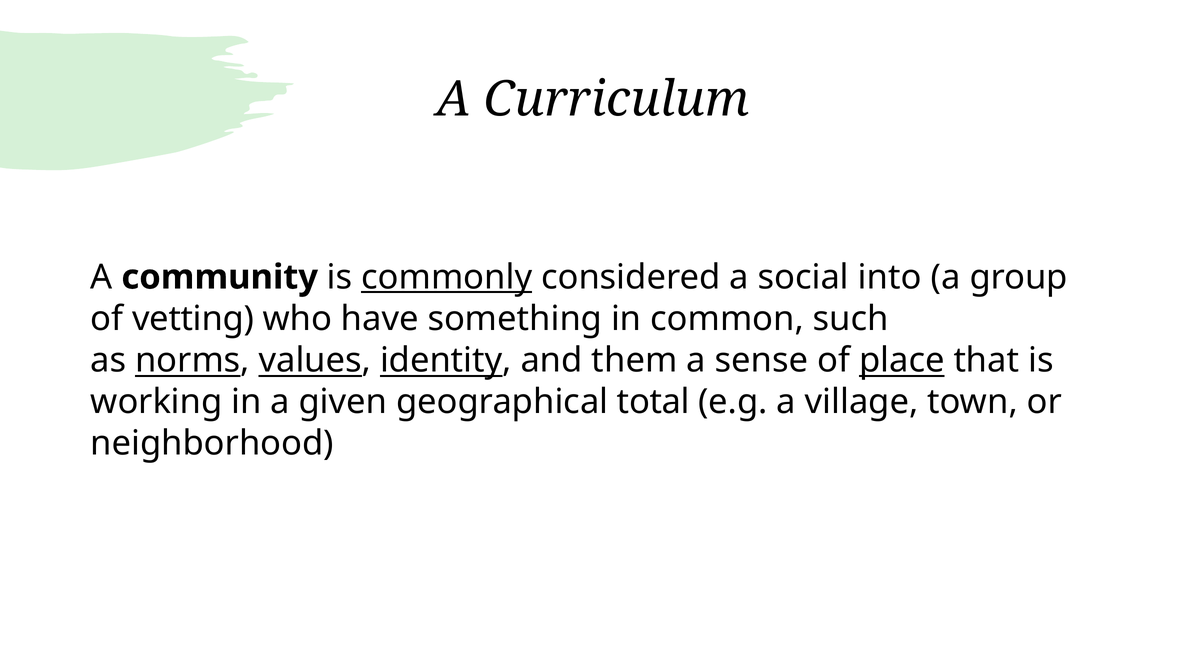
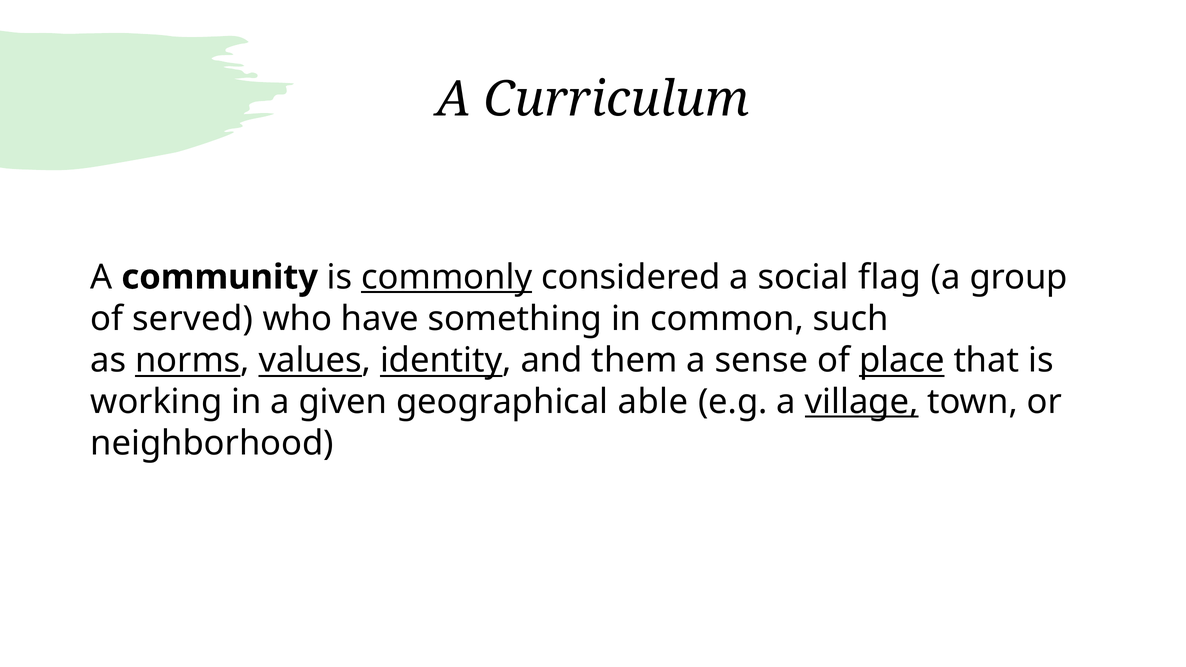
into: into -> flag
vetting: vetting -> served
total: total -> able
village underline: none -> present
